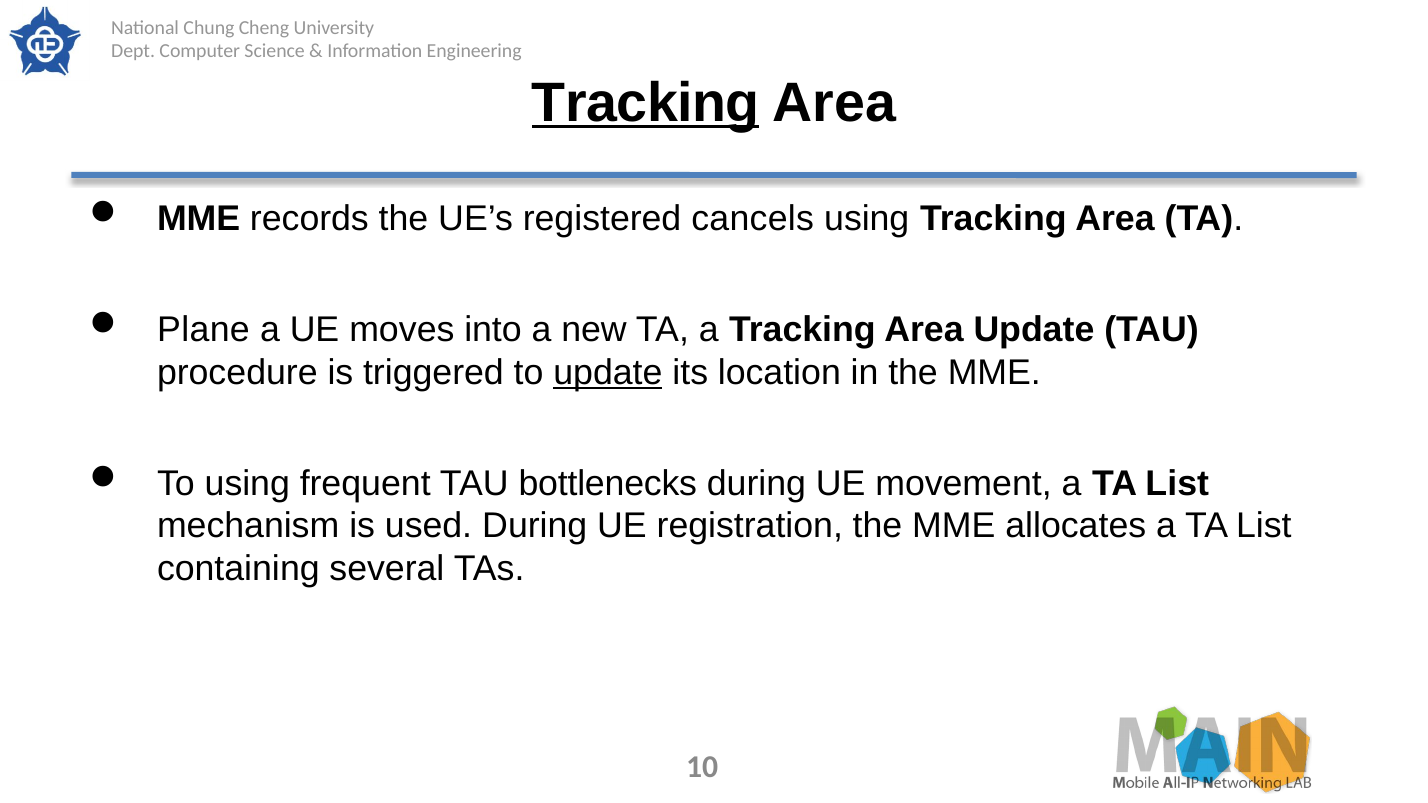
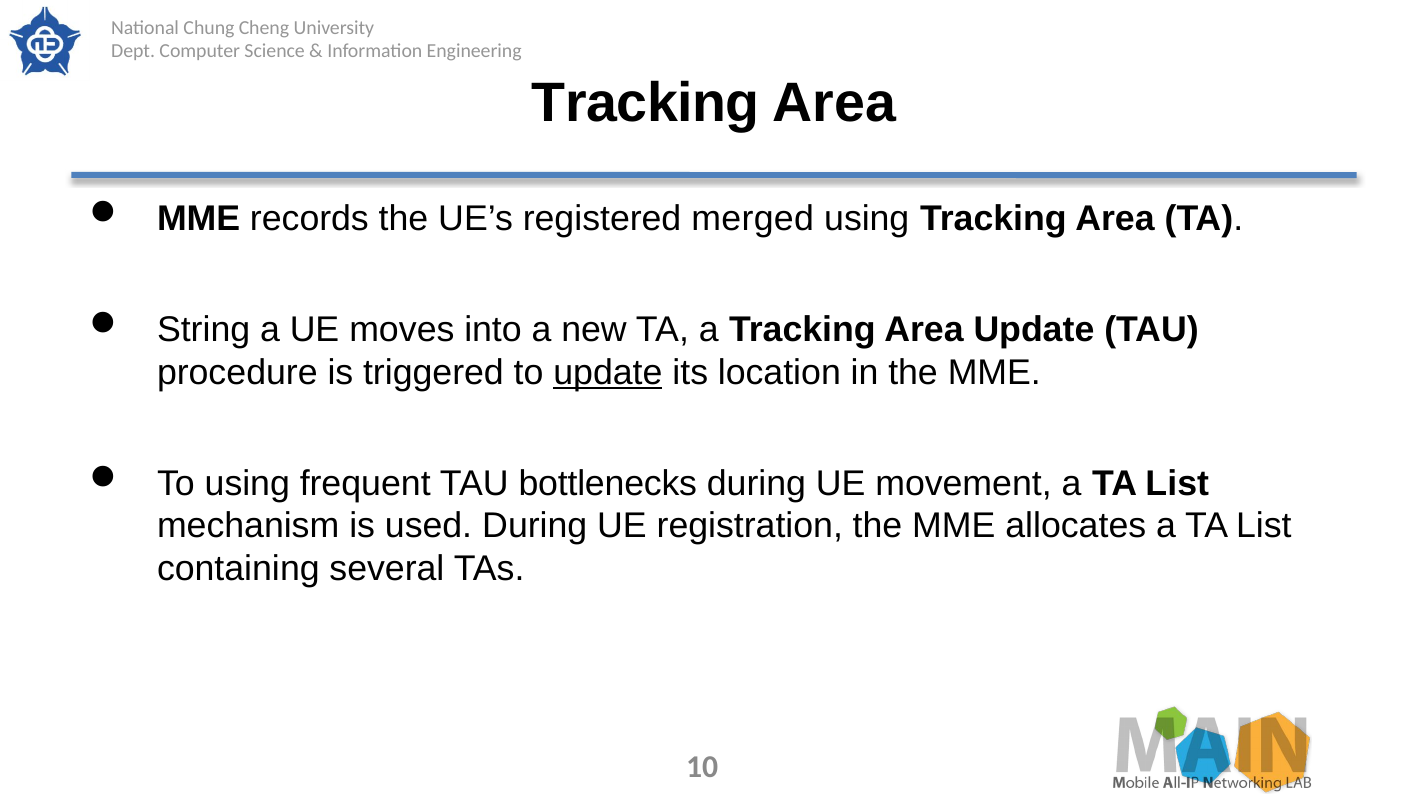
Tracking at (646, 103) underline: present -> none
cancels: cancels -> merged
Plane: Plane -> String
